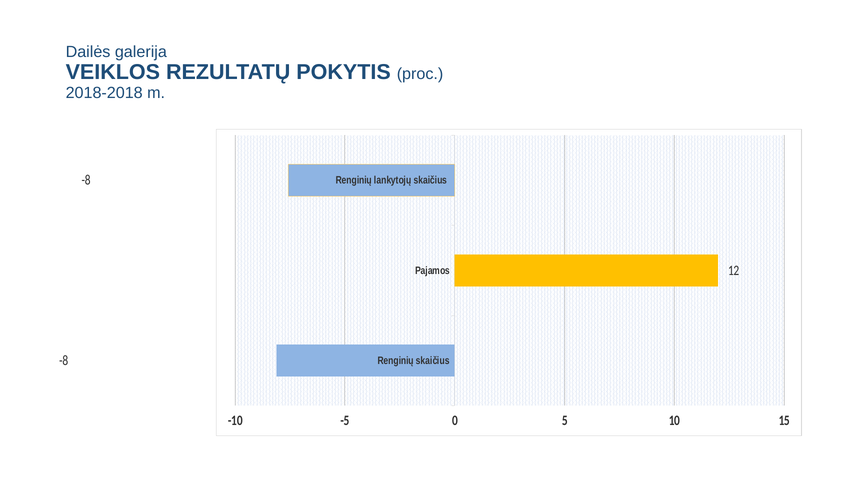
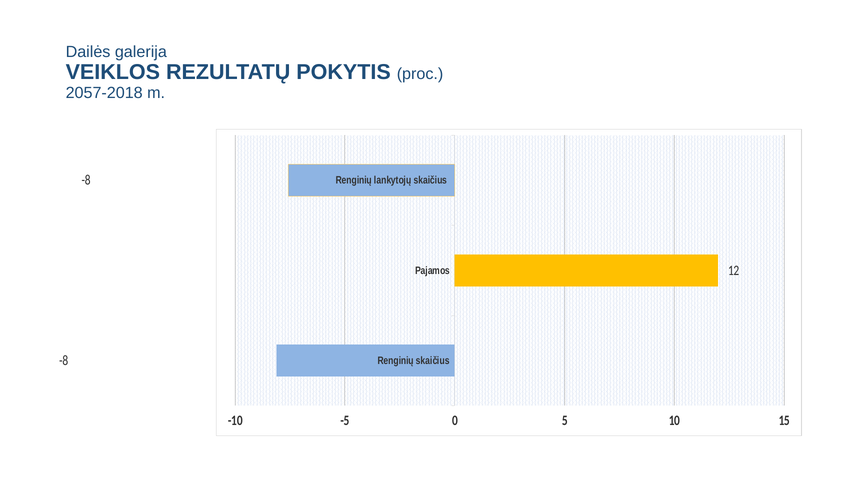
2018-2018: 2018-2018 -> 2057-2018
